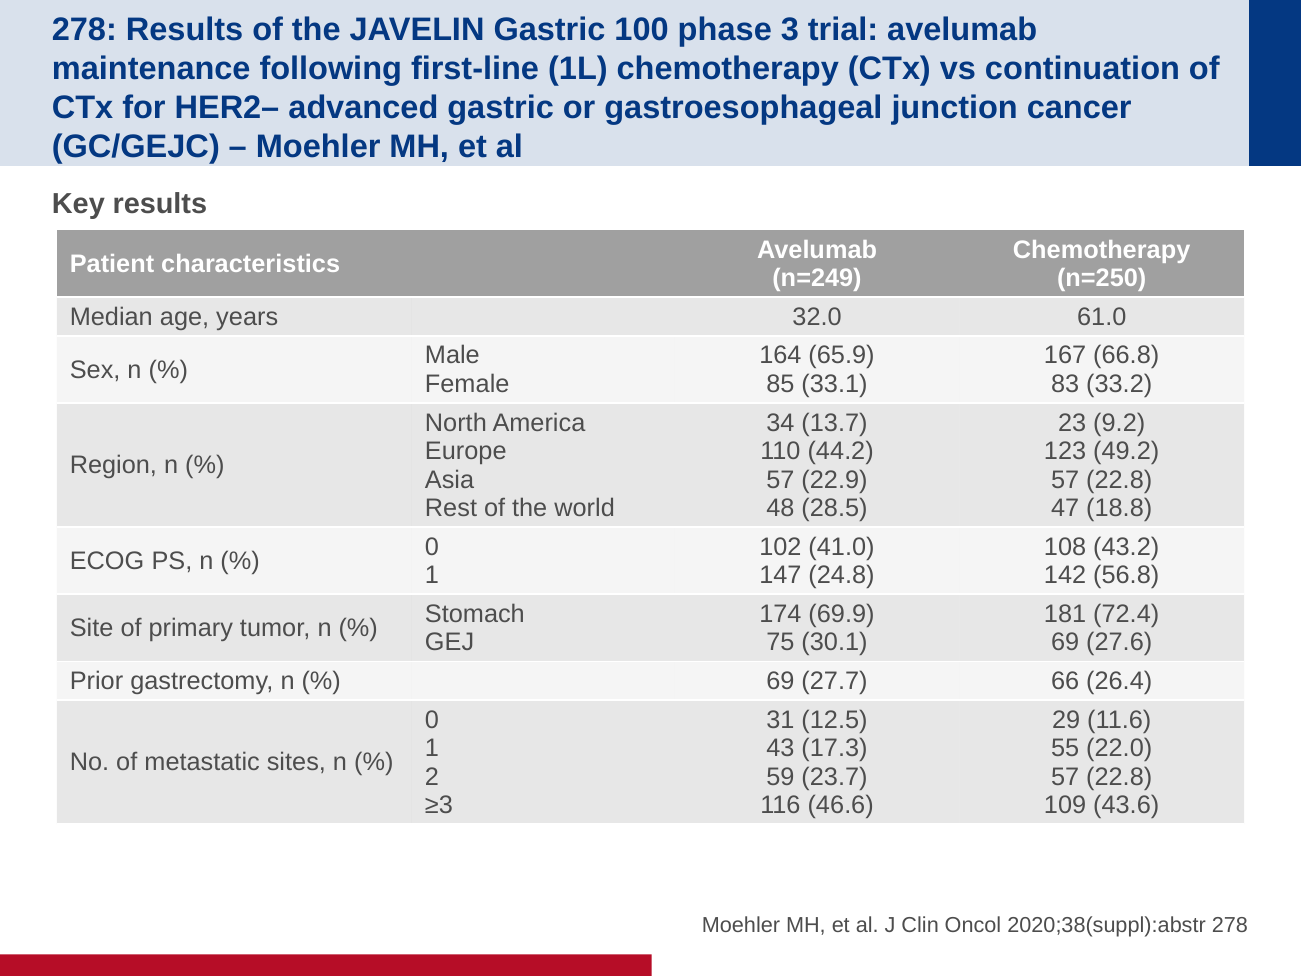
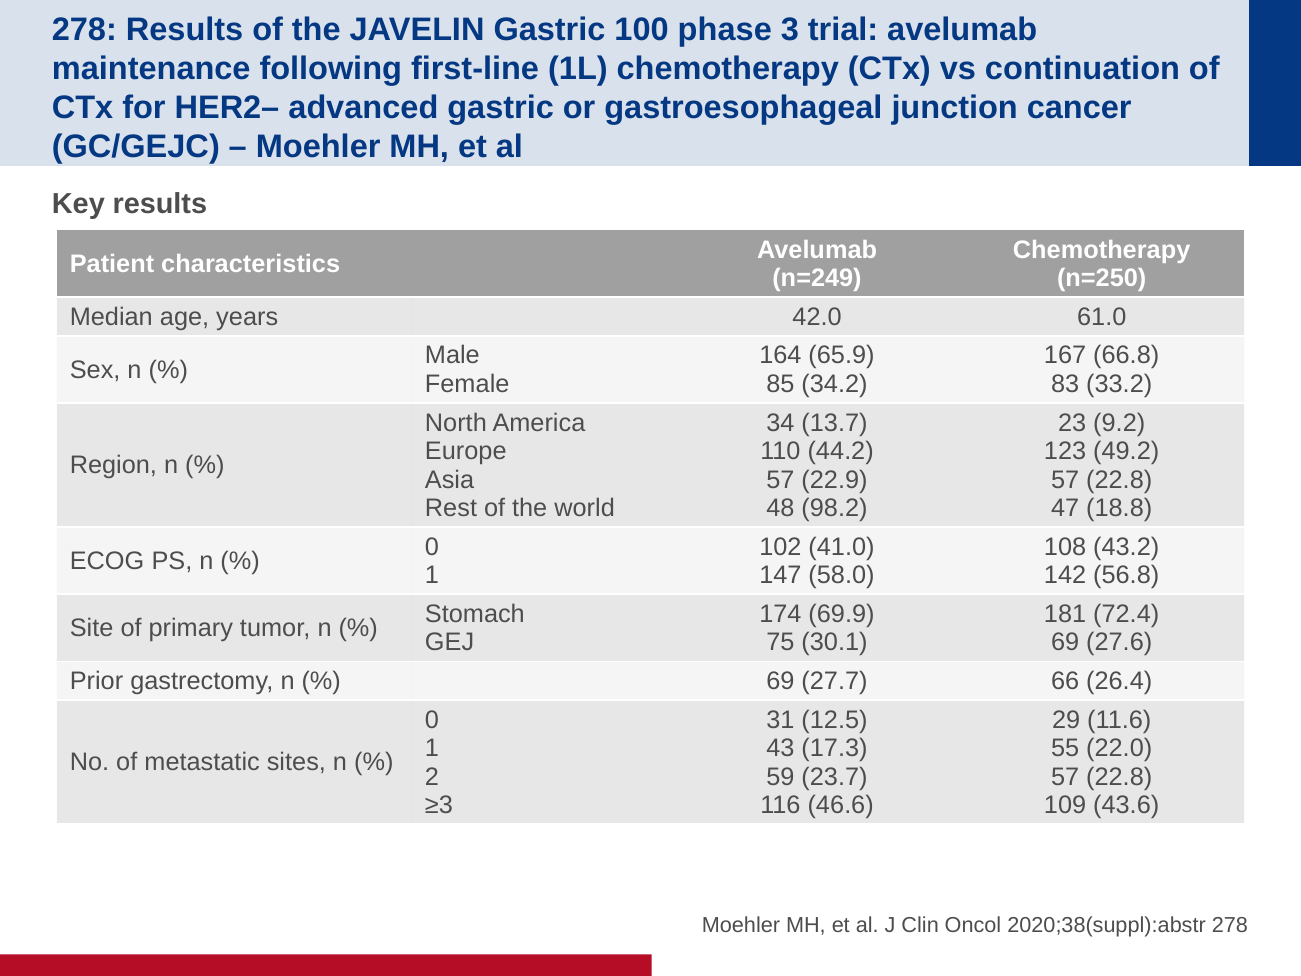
32.0: 32.0 -> 42.0
33.1: 33.1 -> 34.2
28.5: 28.5 -> 98.2
24.8: 24.8 -> 58.0
